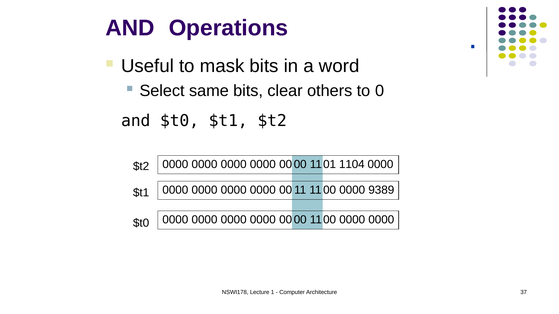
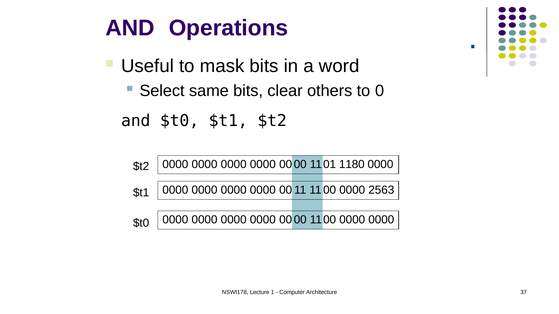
1104: 1104 -> 1180
9389: 9389 -> 2563
